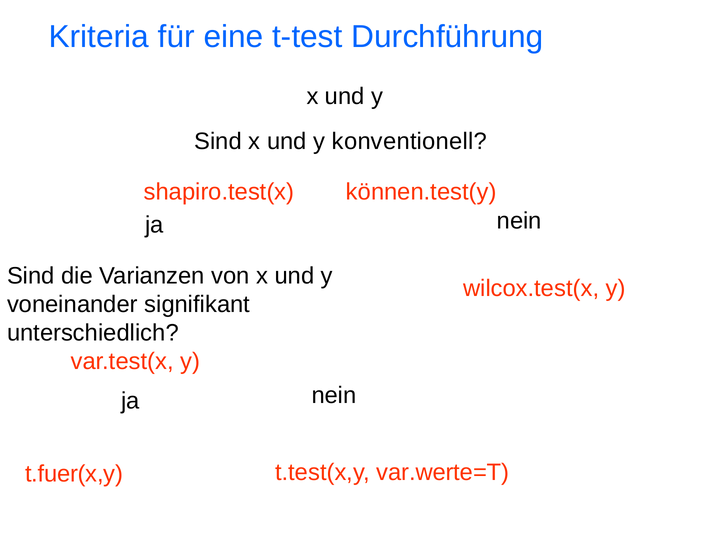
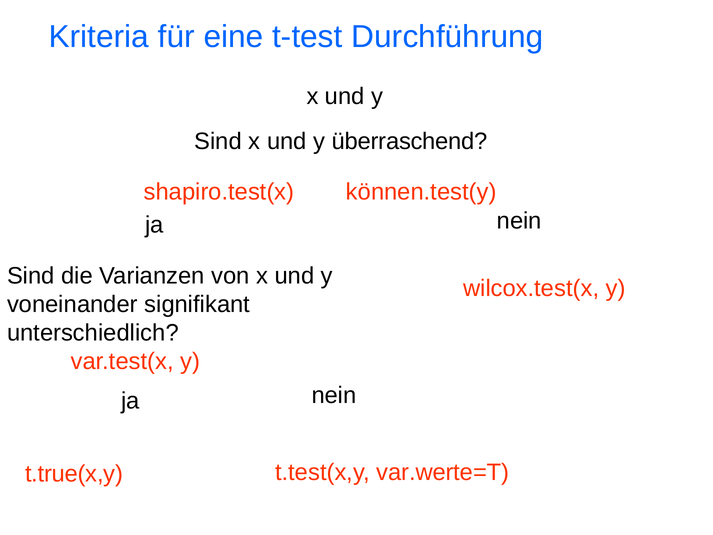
konventionell: konventionell -> überraschend
t.fuer(x,y: t.fuer(x,y -> t.true(x,y
